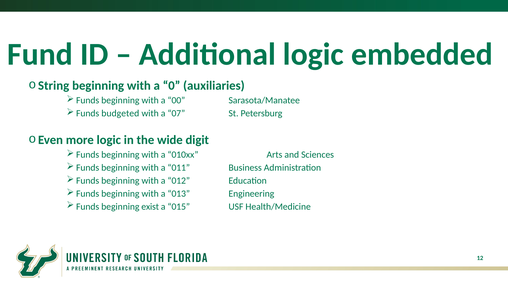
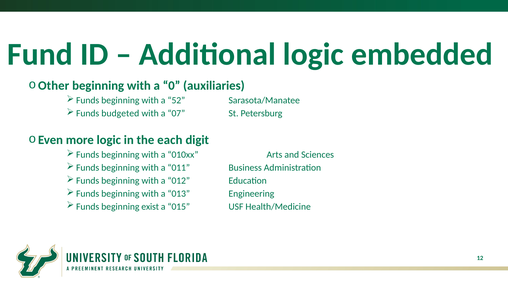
String: String -> Other
00: 00 -> 52
wide: wide -> each
